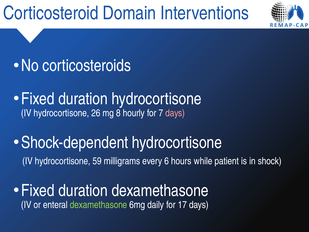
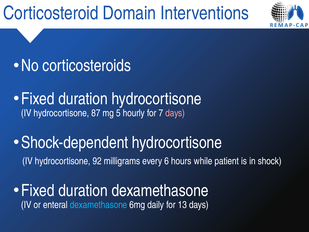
26: 26 -> 87
8: 8 -> 5
59: 59 -> 92
dexamethasone at (99, 205) colour: light green -> light blue
17: 17 -> 13
